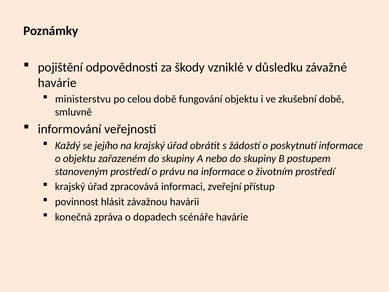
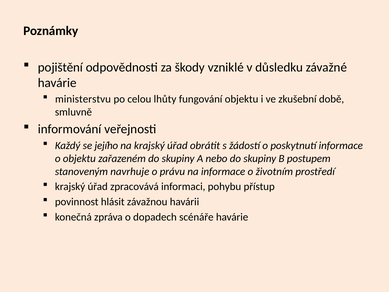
celou době: době -> lhůty
stanoveným prostředí: prostředí -> navrhuje
zveřejní: zveřejní -> pohybu
